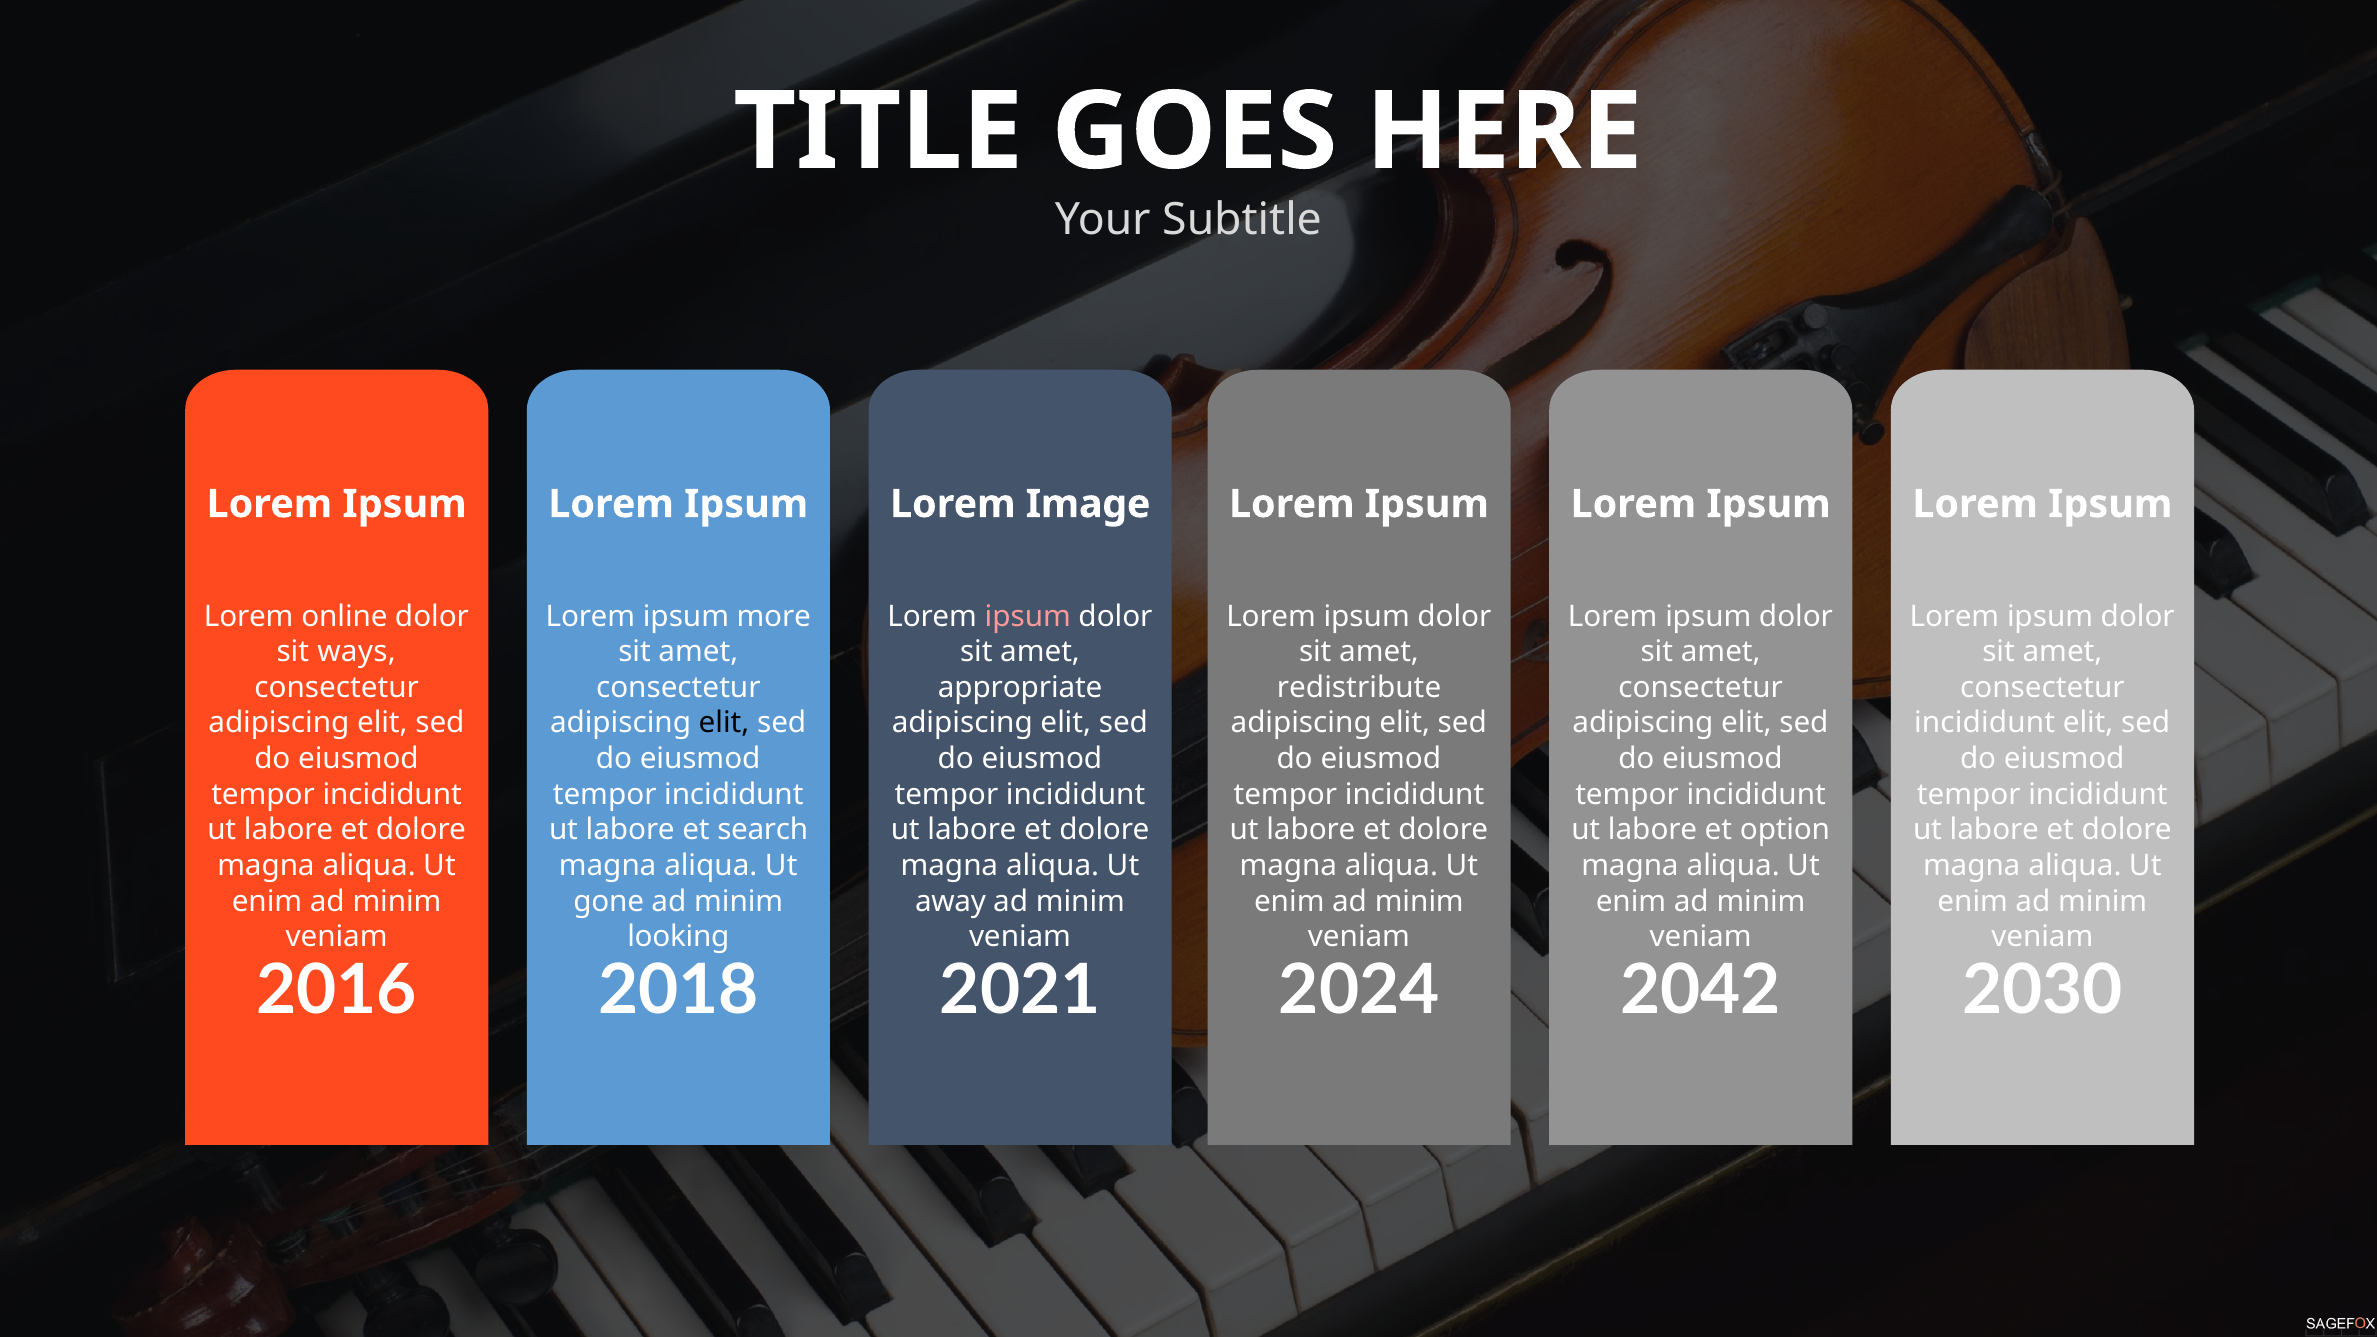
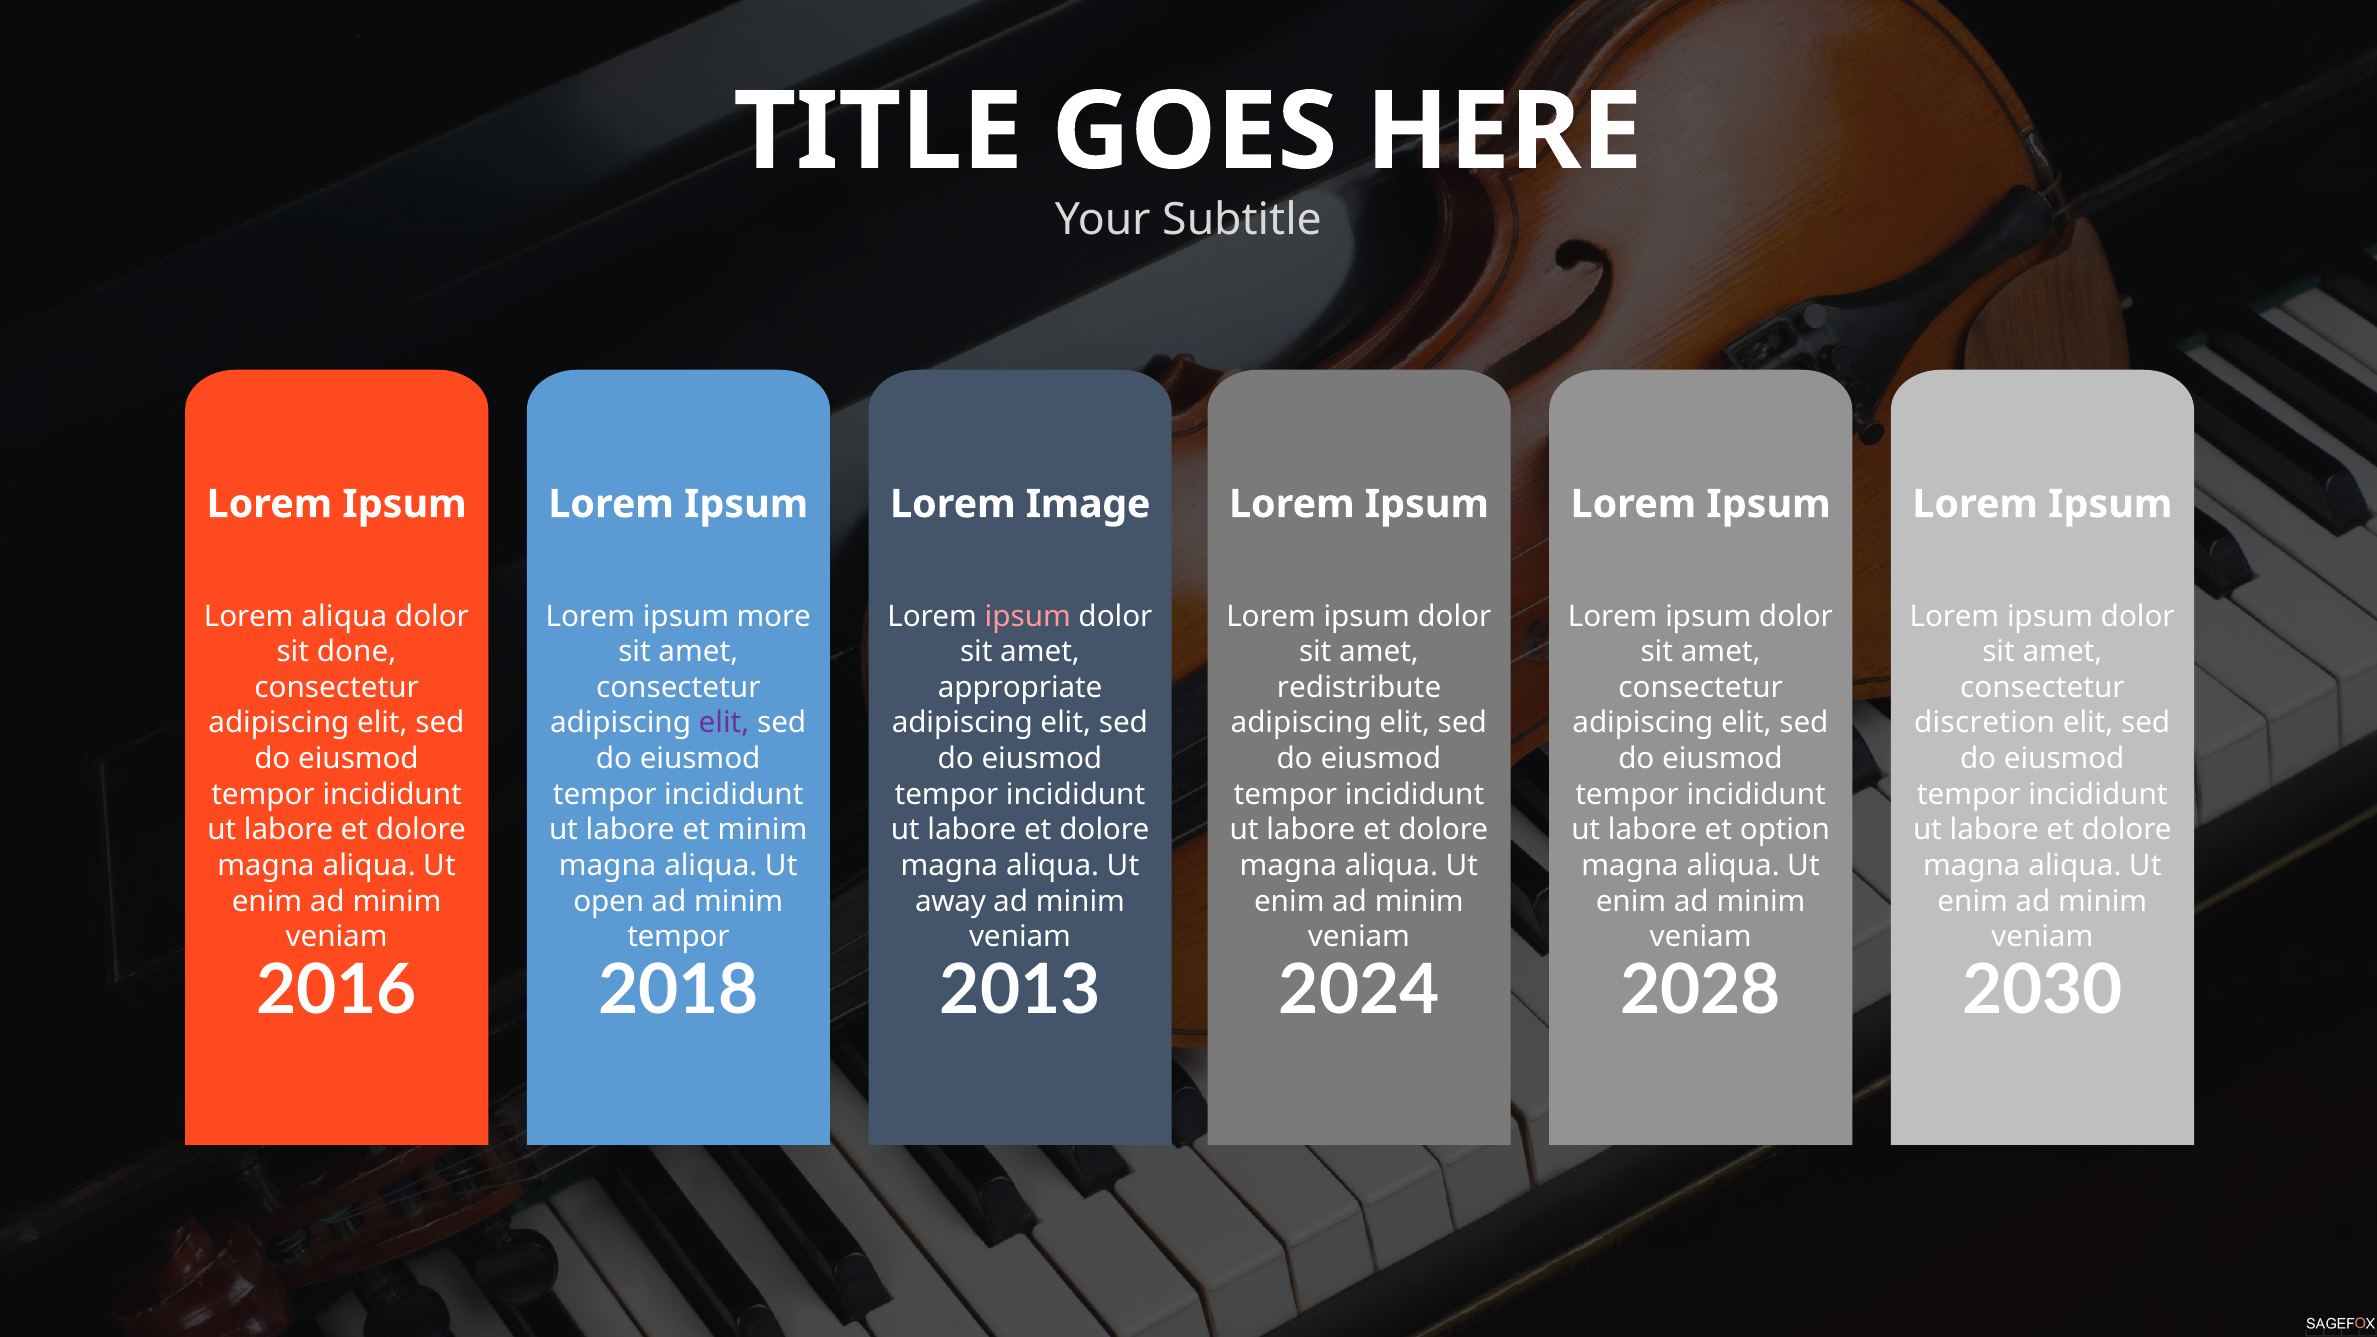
Lorem online: online -> aliqua
ways: ways -> done
elit at (724, 723) colour: black -> purple
incididunt at (1985, 723): incididunt -> discretion
et search: search -> minim
gone: gone -> open
looking at (678, 937): looking -> tempor
2021: 2021 -> 2013
2042: 2042 -> 2028
